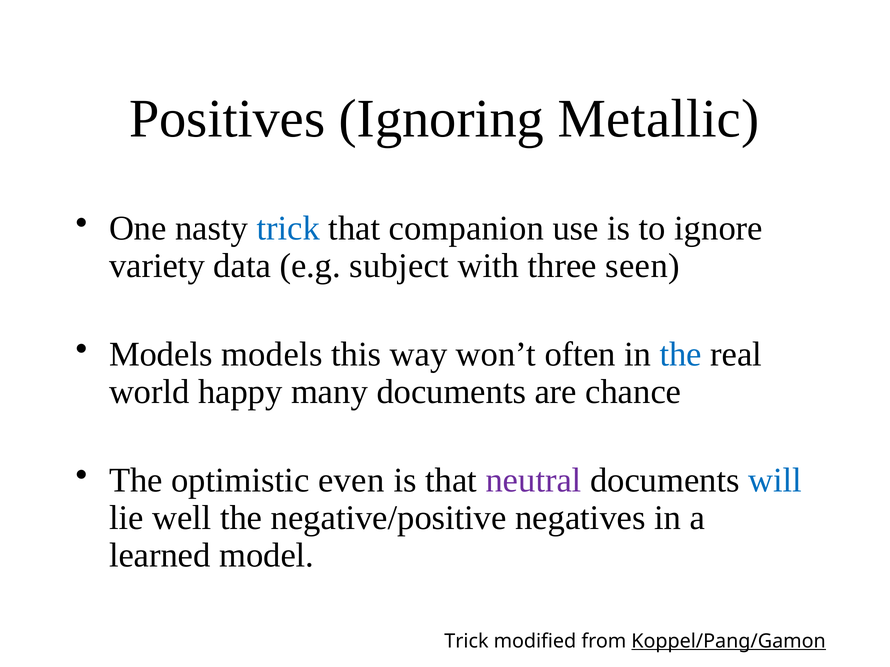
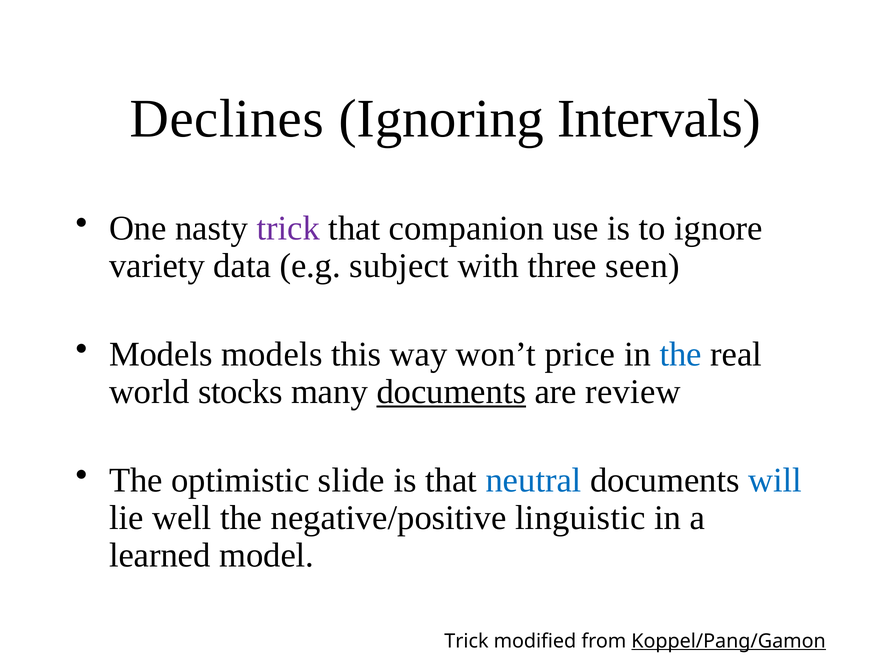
Positives: Positives -> Declines
Metallic: Metallic -> Intervals
trick at (288, 229) colour: blue -> purple
often: often -> price
happy: happy -> stocks
documents at (451, 392) underline: none -> present
chance: chance -> review
even: even -> slide
neutral colour: purple -> blue
negatives: negatives -> linguistic
